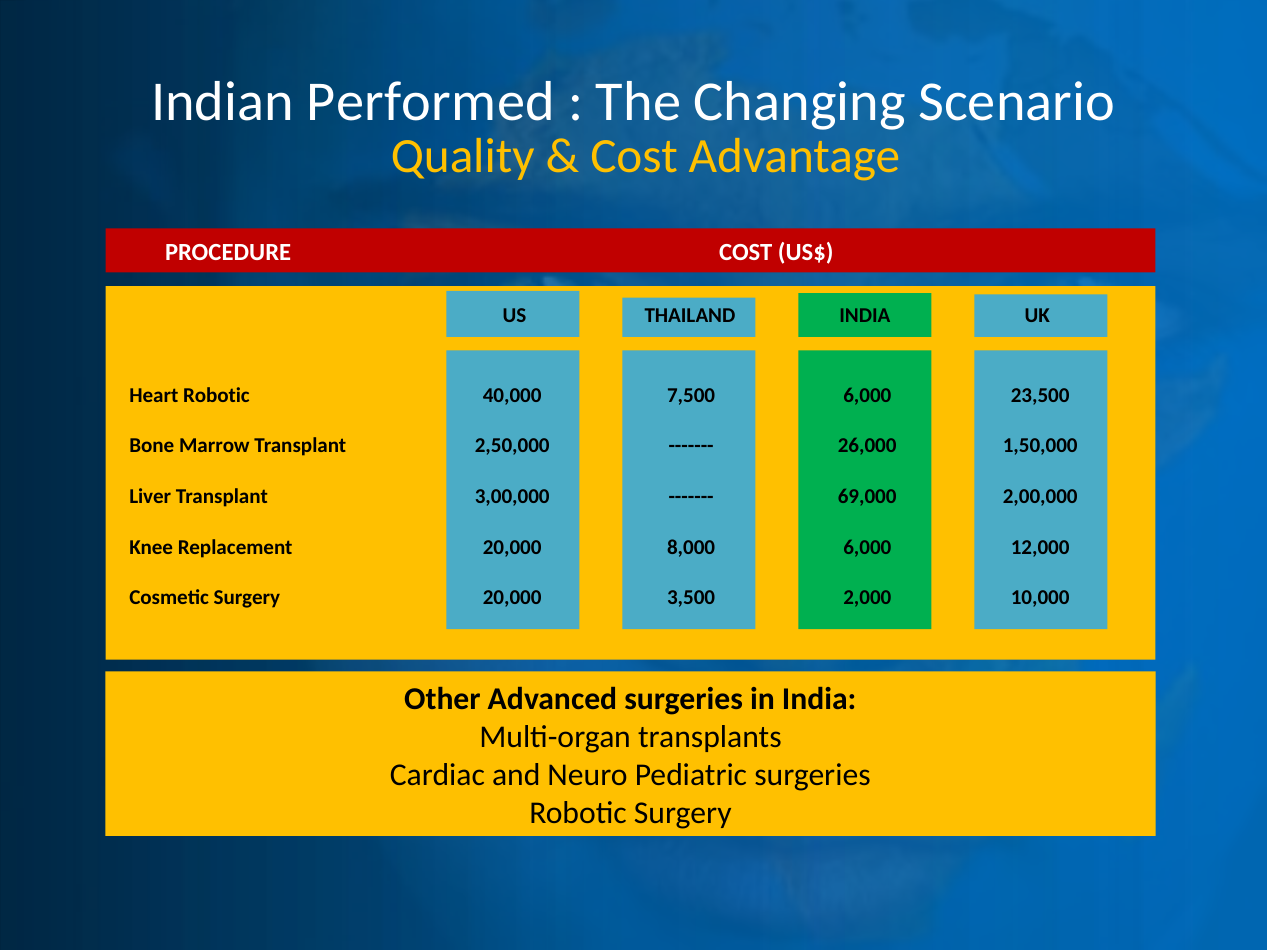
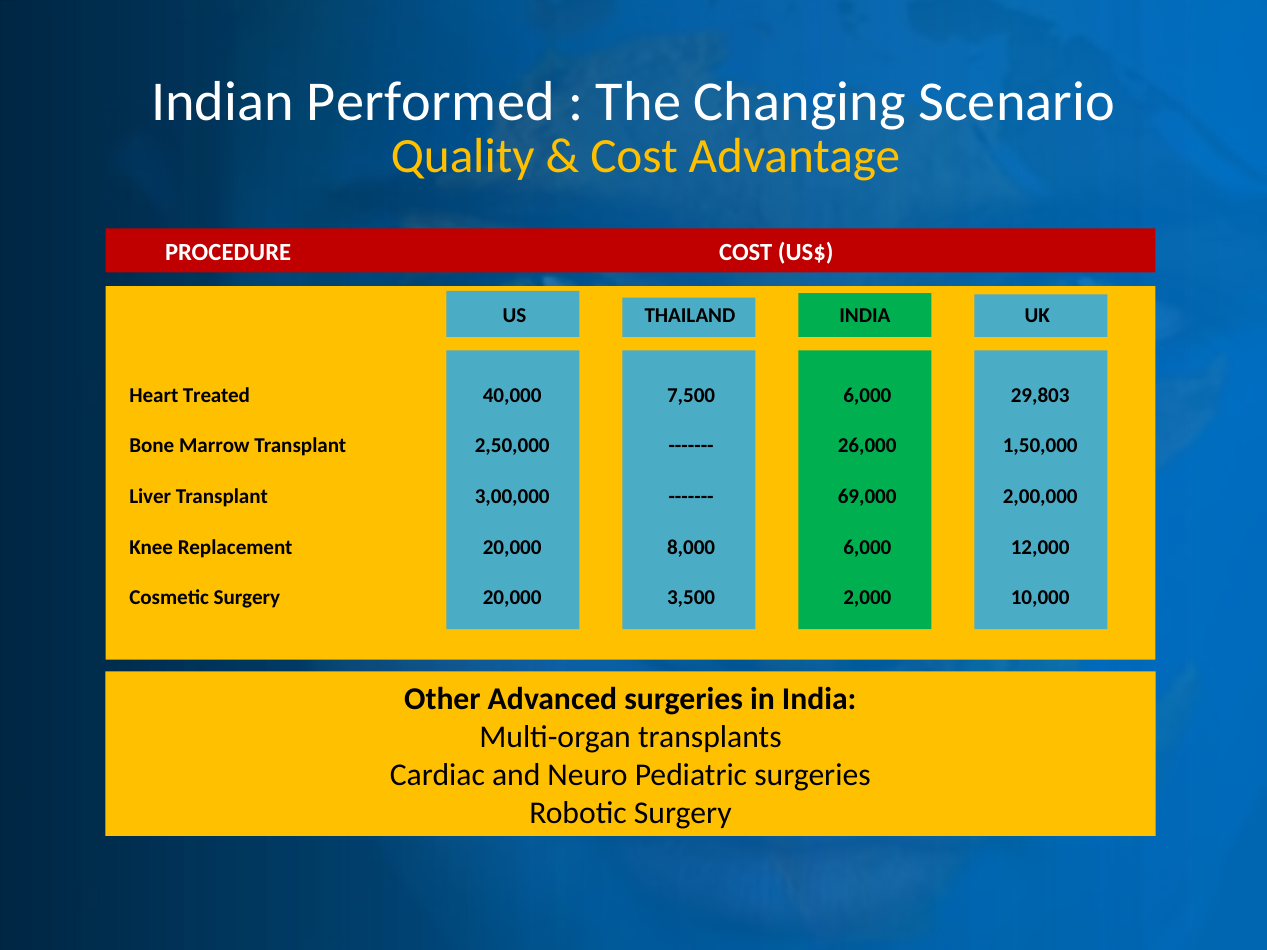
Heart Robotic: Robotic -> Treated
23,500: 23,500 -> 29,803
